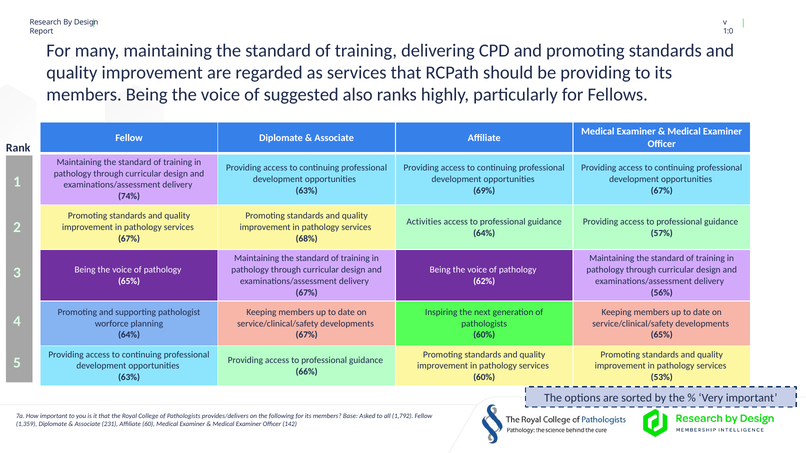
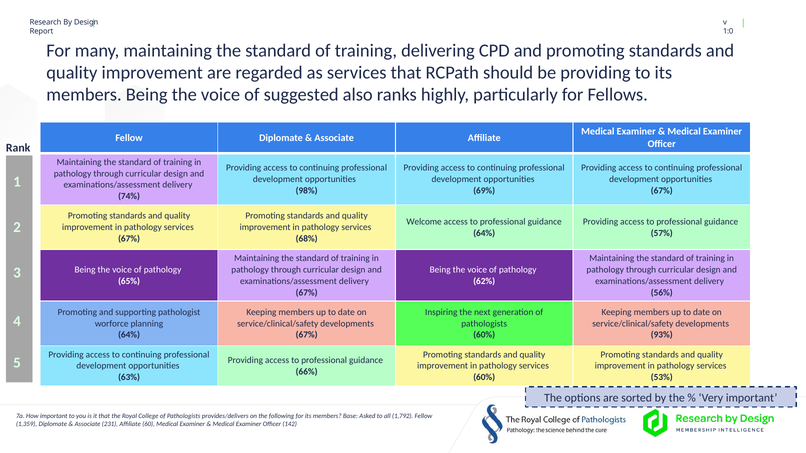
63% at (307, 191): 63% -> 98%
Activities: Activities -> Welcome
65% at (662, 335): 65% -> 93%
